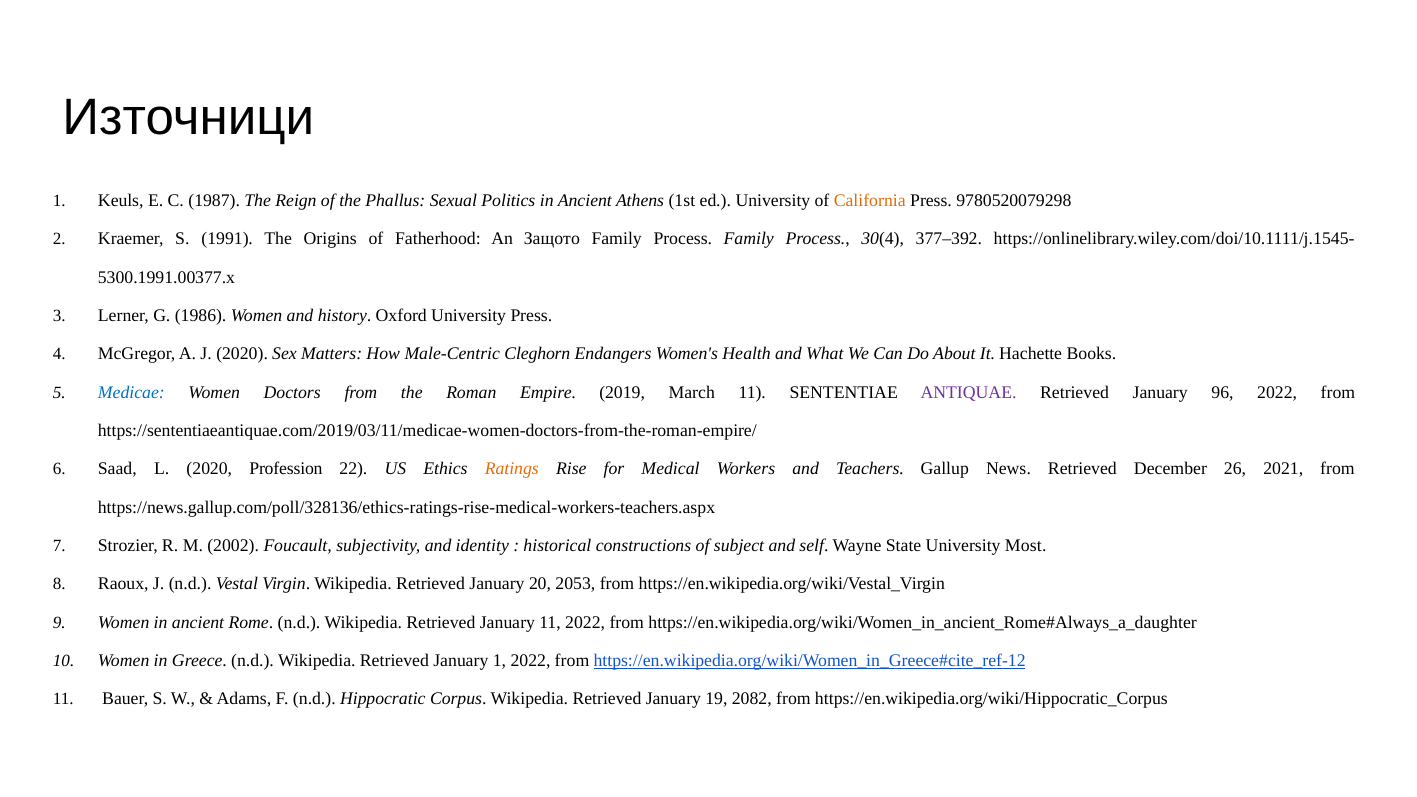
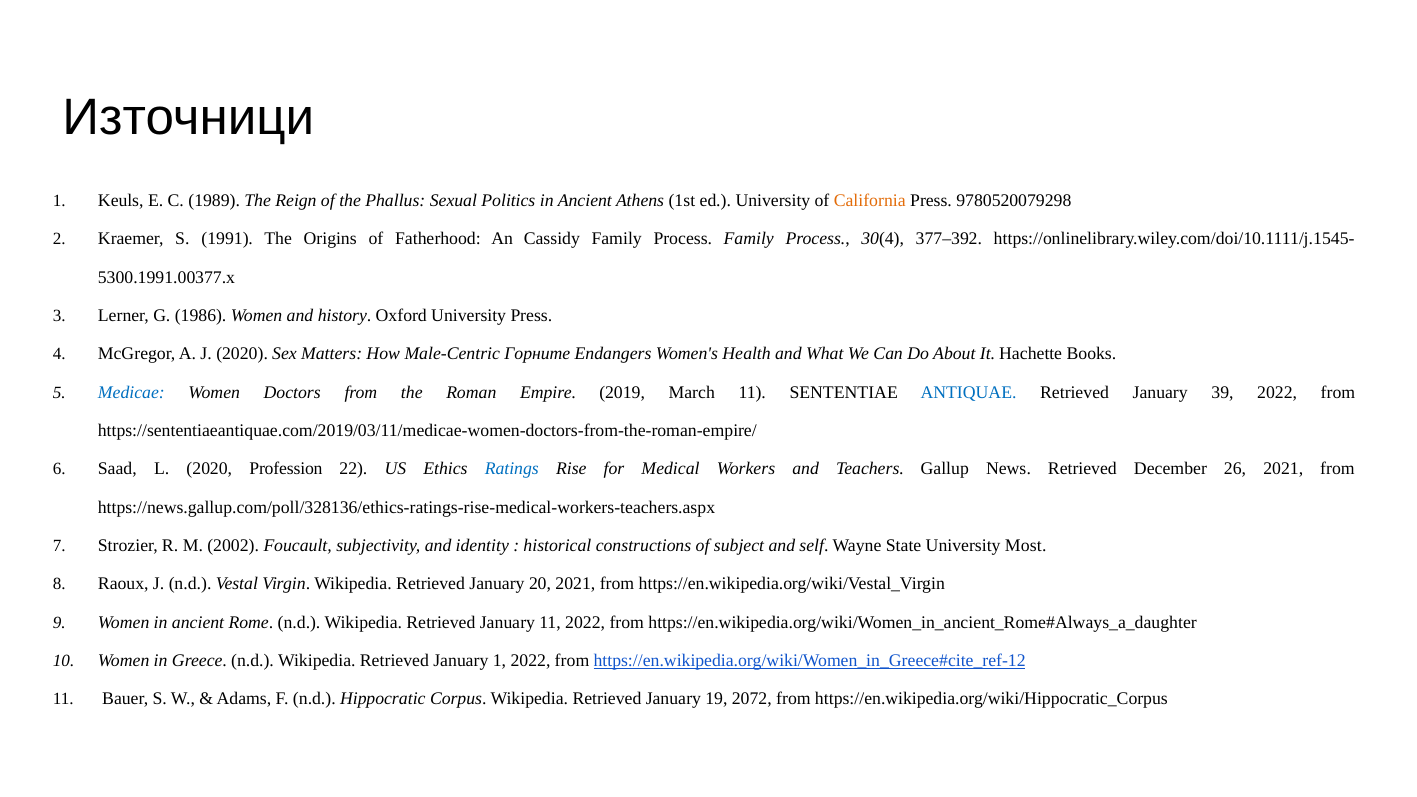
1987: 1987 -> 1989
Защото: Защото -> Cassidy
Cleghorn: Cleghorn -> Горните
ANTIQUAE colour: purple -> blue
96: 96 -> 39
Ratings colour: orange -> blue
20 2053: 2053 -> 2021
2082: 2082 -> 2072
